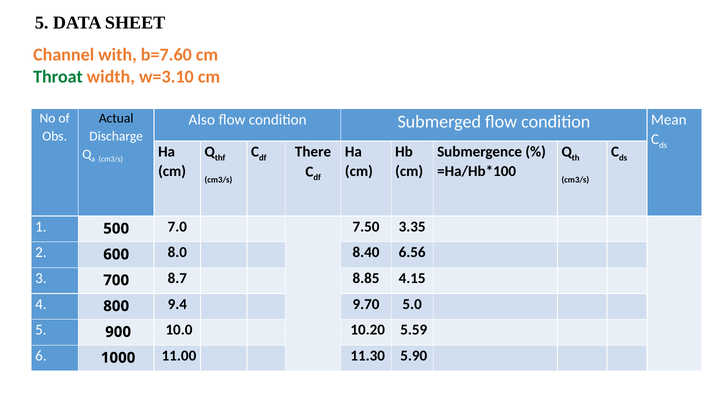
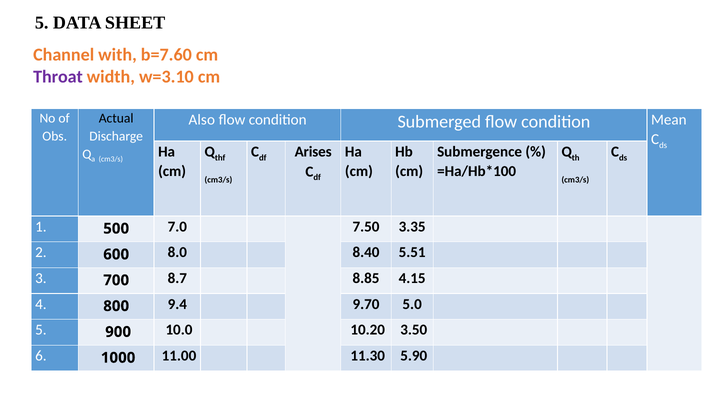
Throat colour: green -> purple
There: There -> Arises
6.56: 6.56 -> 5.51
5.59: 5.59 -> 3.50
